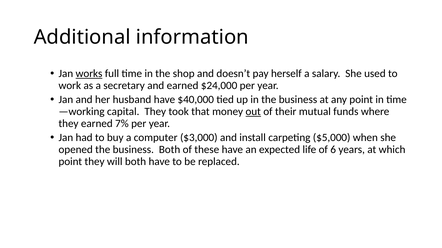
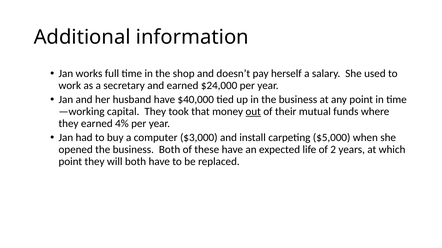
works underline: present -> none
7%: 7% -> 4%
6: 6 -> 2
